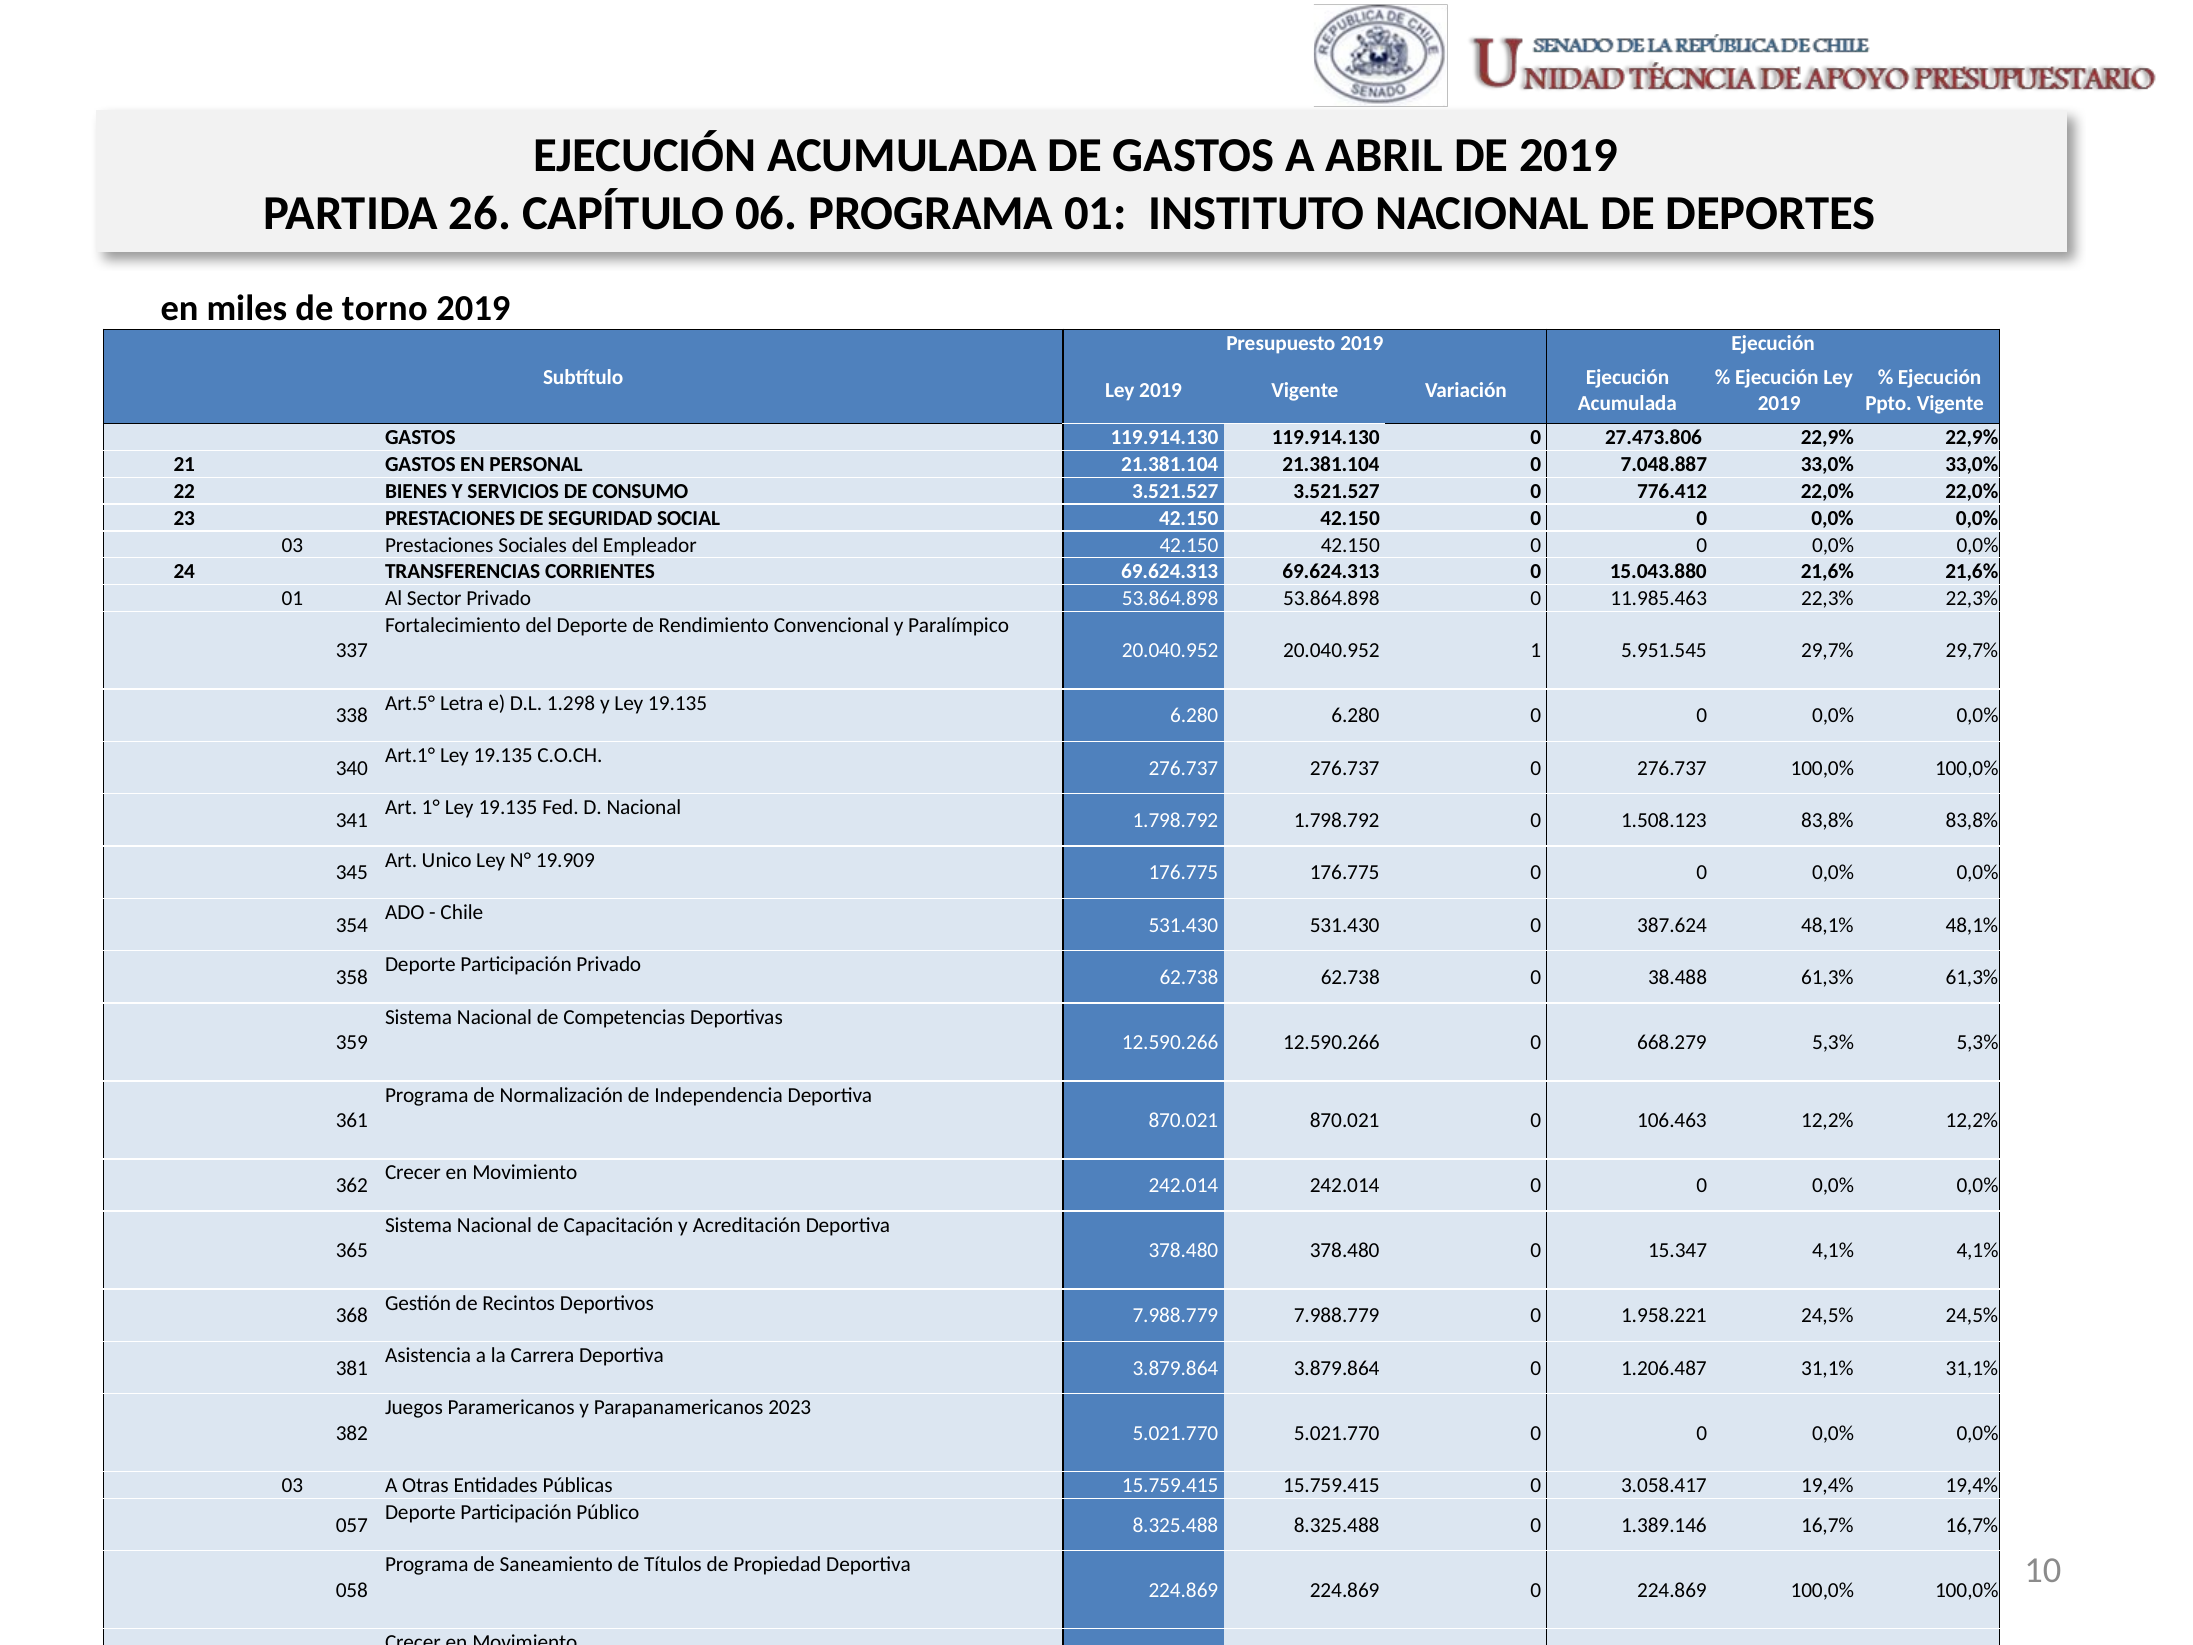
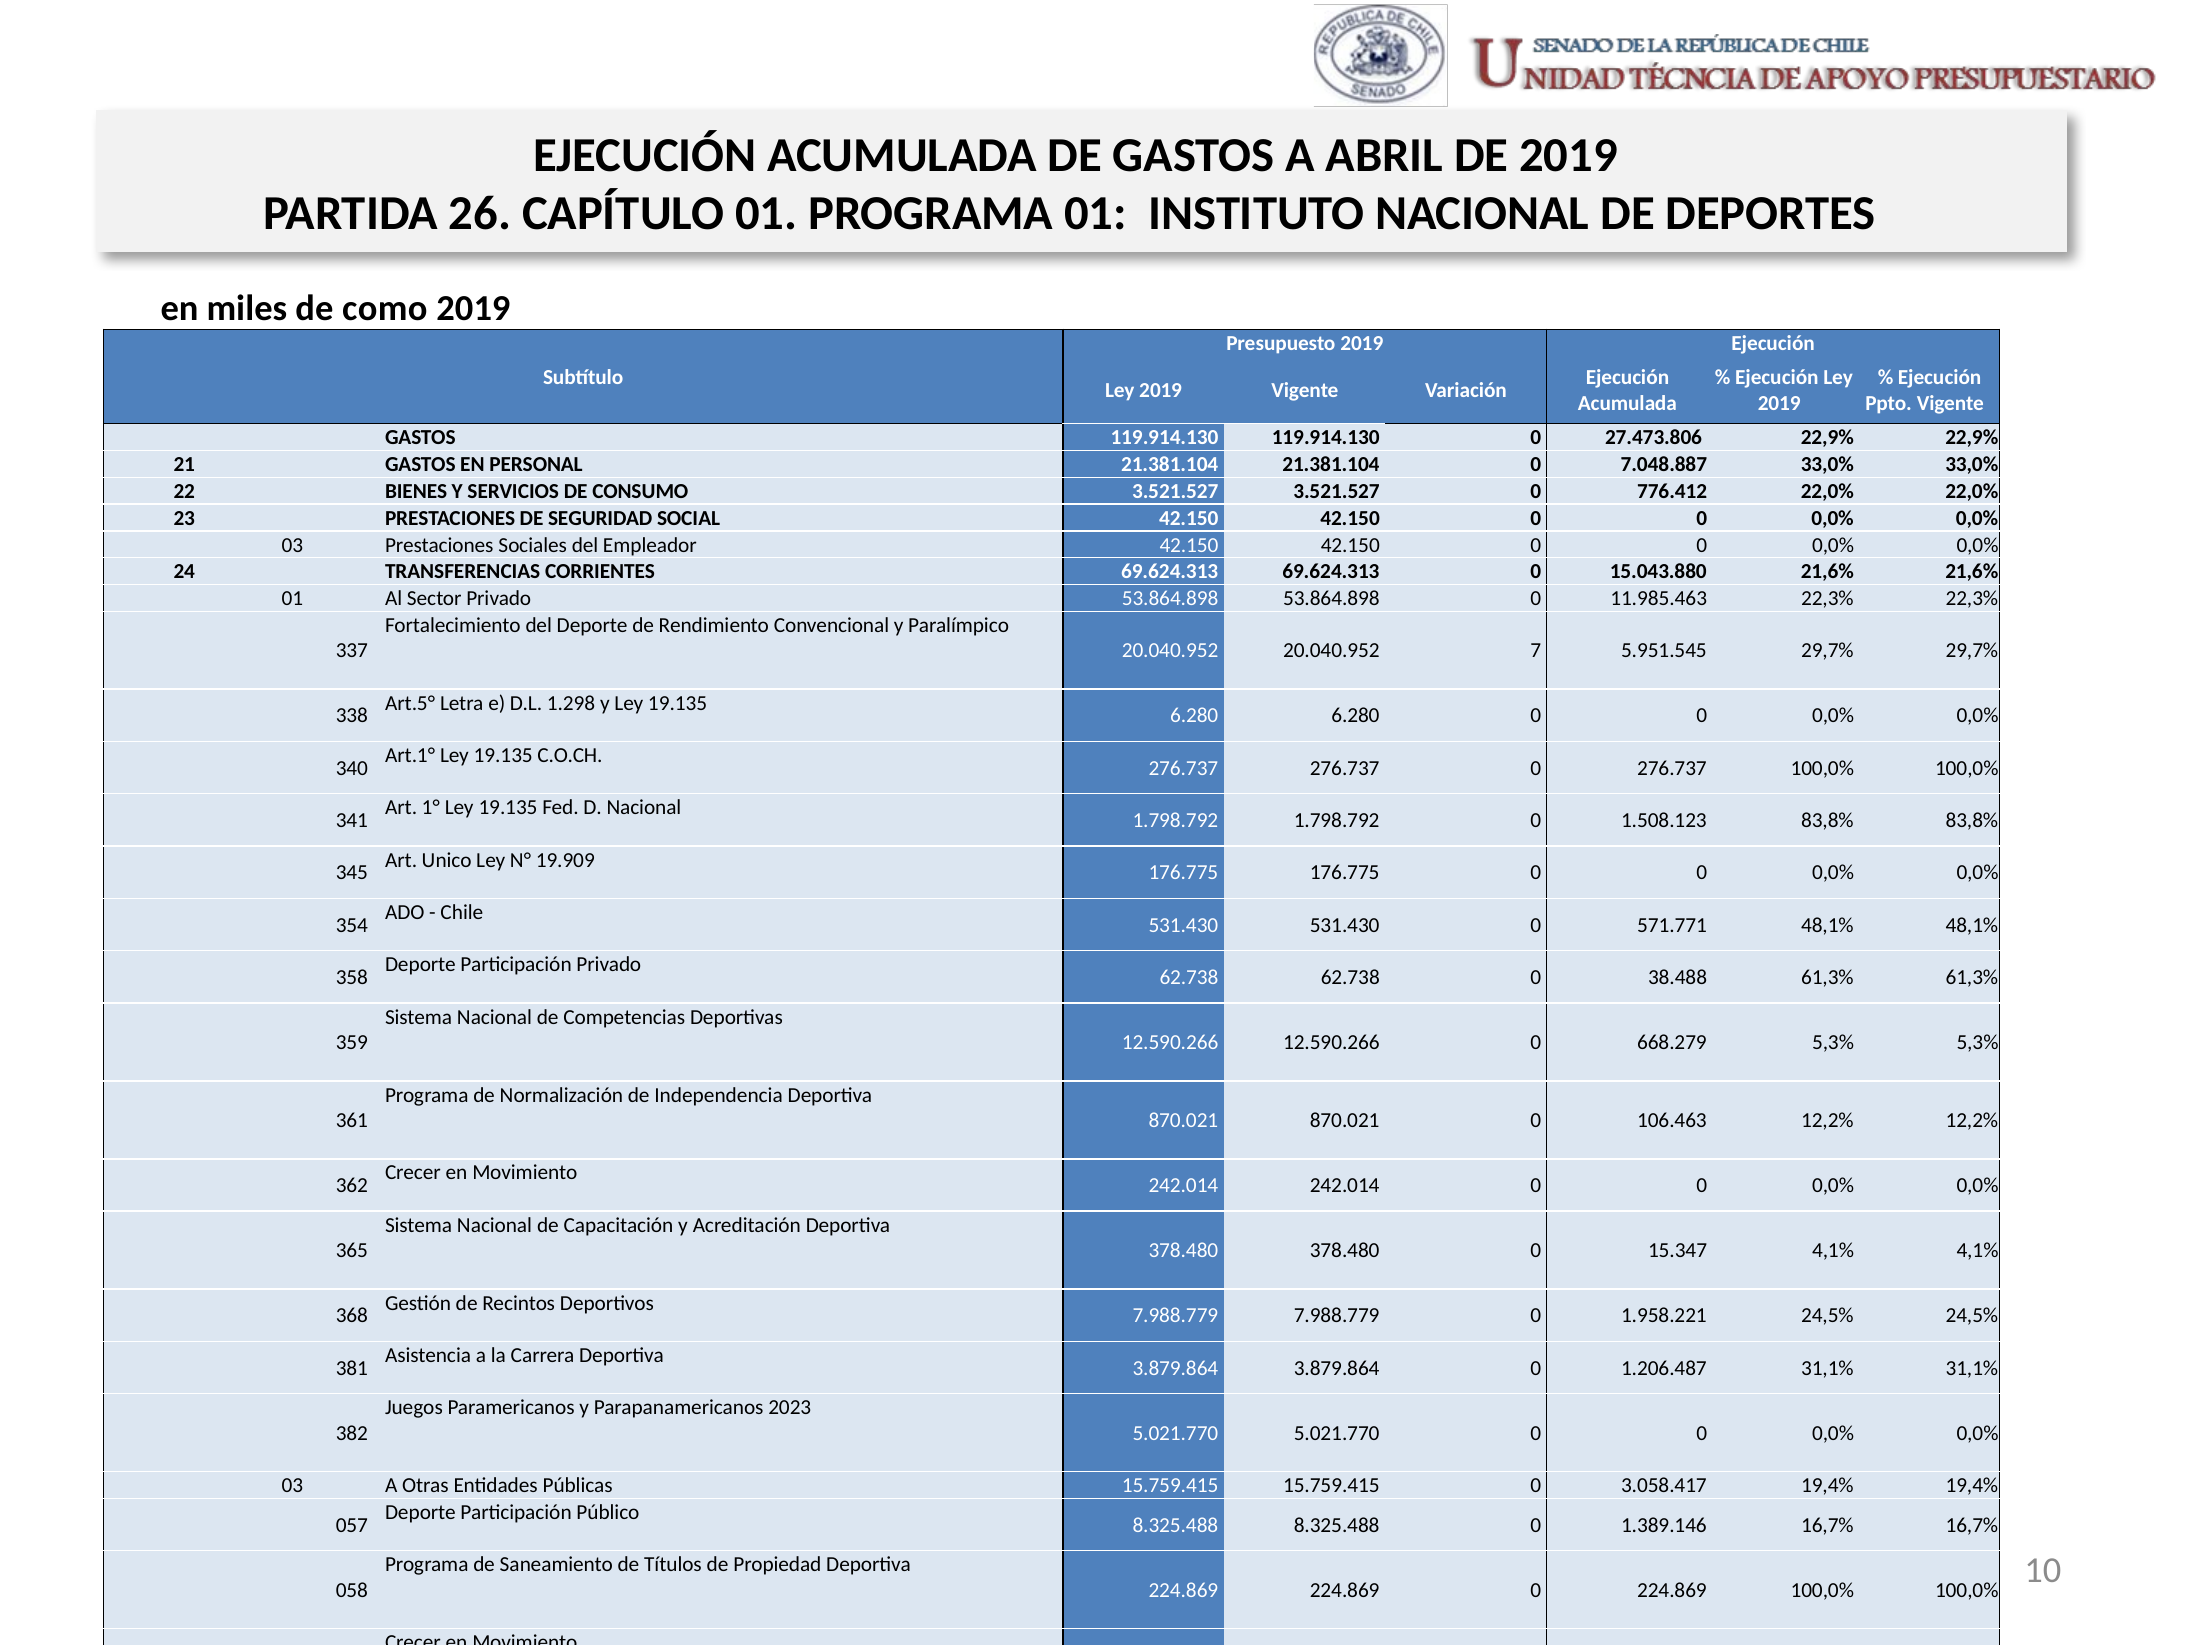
CAPÍTULO 06: 06 -> 01
torno: torno -> como
1: 1 -> 7
387.624: 387.624 -> 571.771
